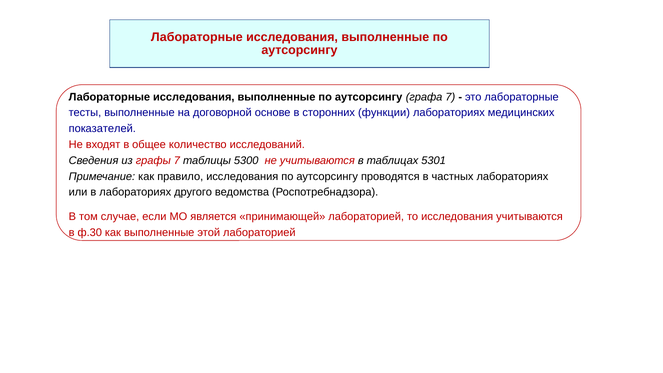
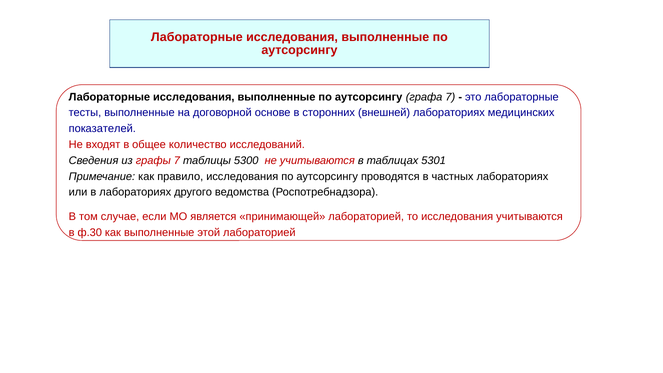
функции: функции -> внешней
